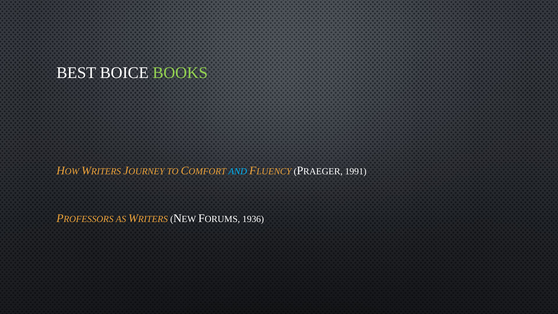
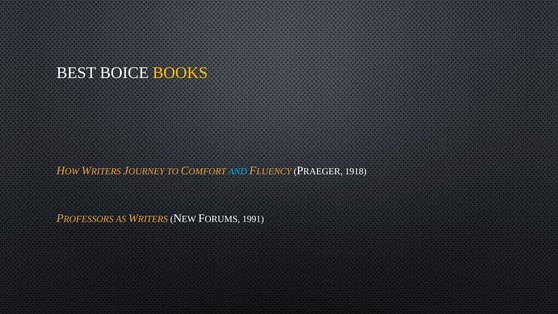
BOOKS colour: light green -> yellow
1991: 1991 -> 1918
1936: 1936 -> 1991
